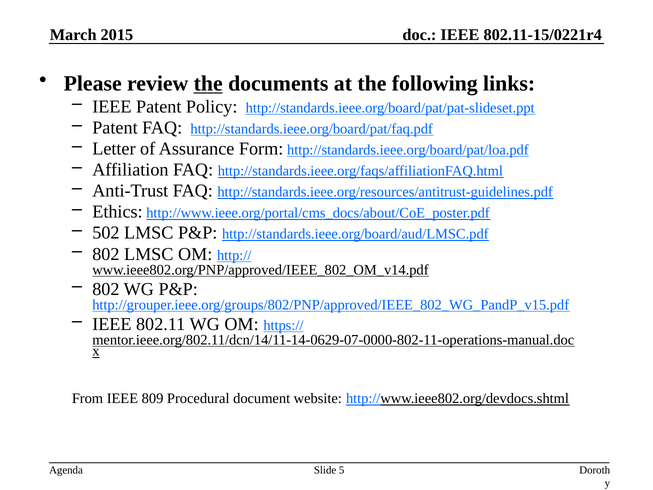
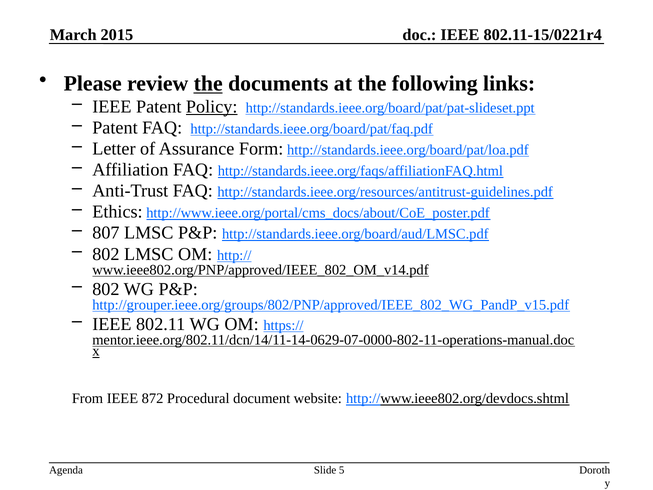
Policy underline: none -> present
502: 502 -> 807
809: 809 -> 872
